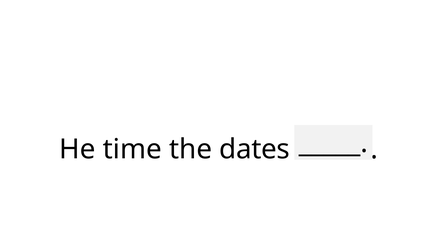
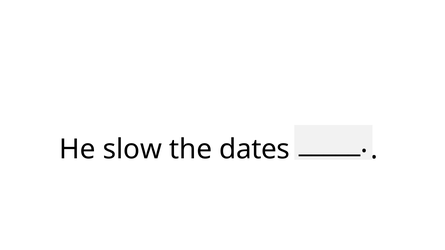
time: time -> slow
